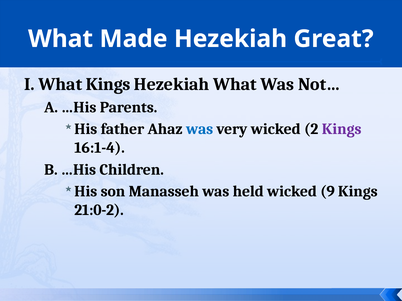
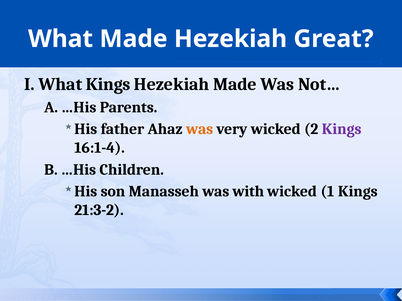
Hezekiah What: What -> Made
was at (200, 129) colour: blue -> orange
held: held -> with
9: 9 -> 1
21:0-2: 21:0-2 -> 21:3-2
